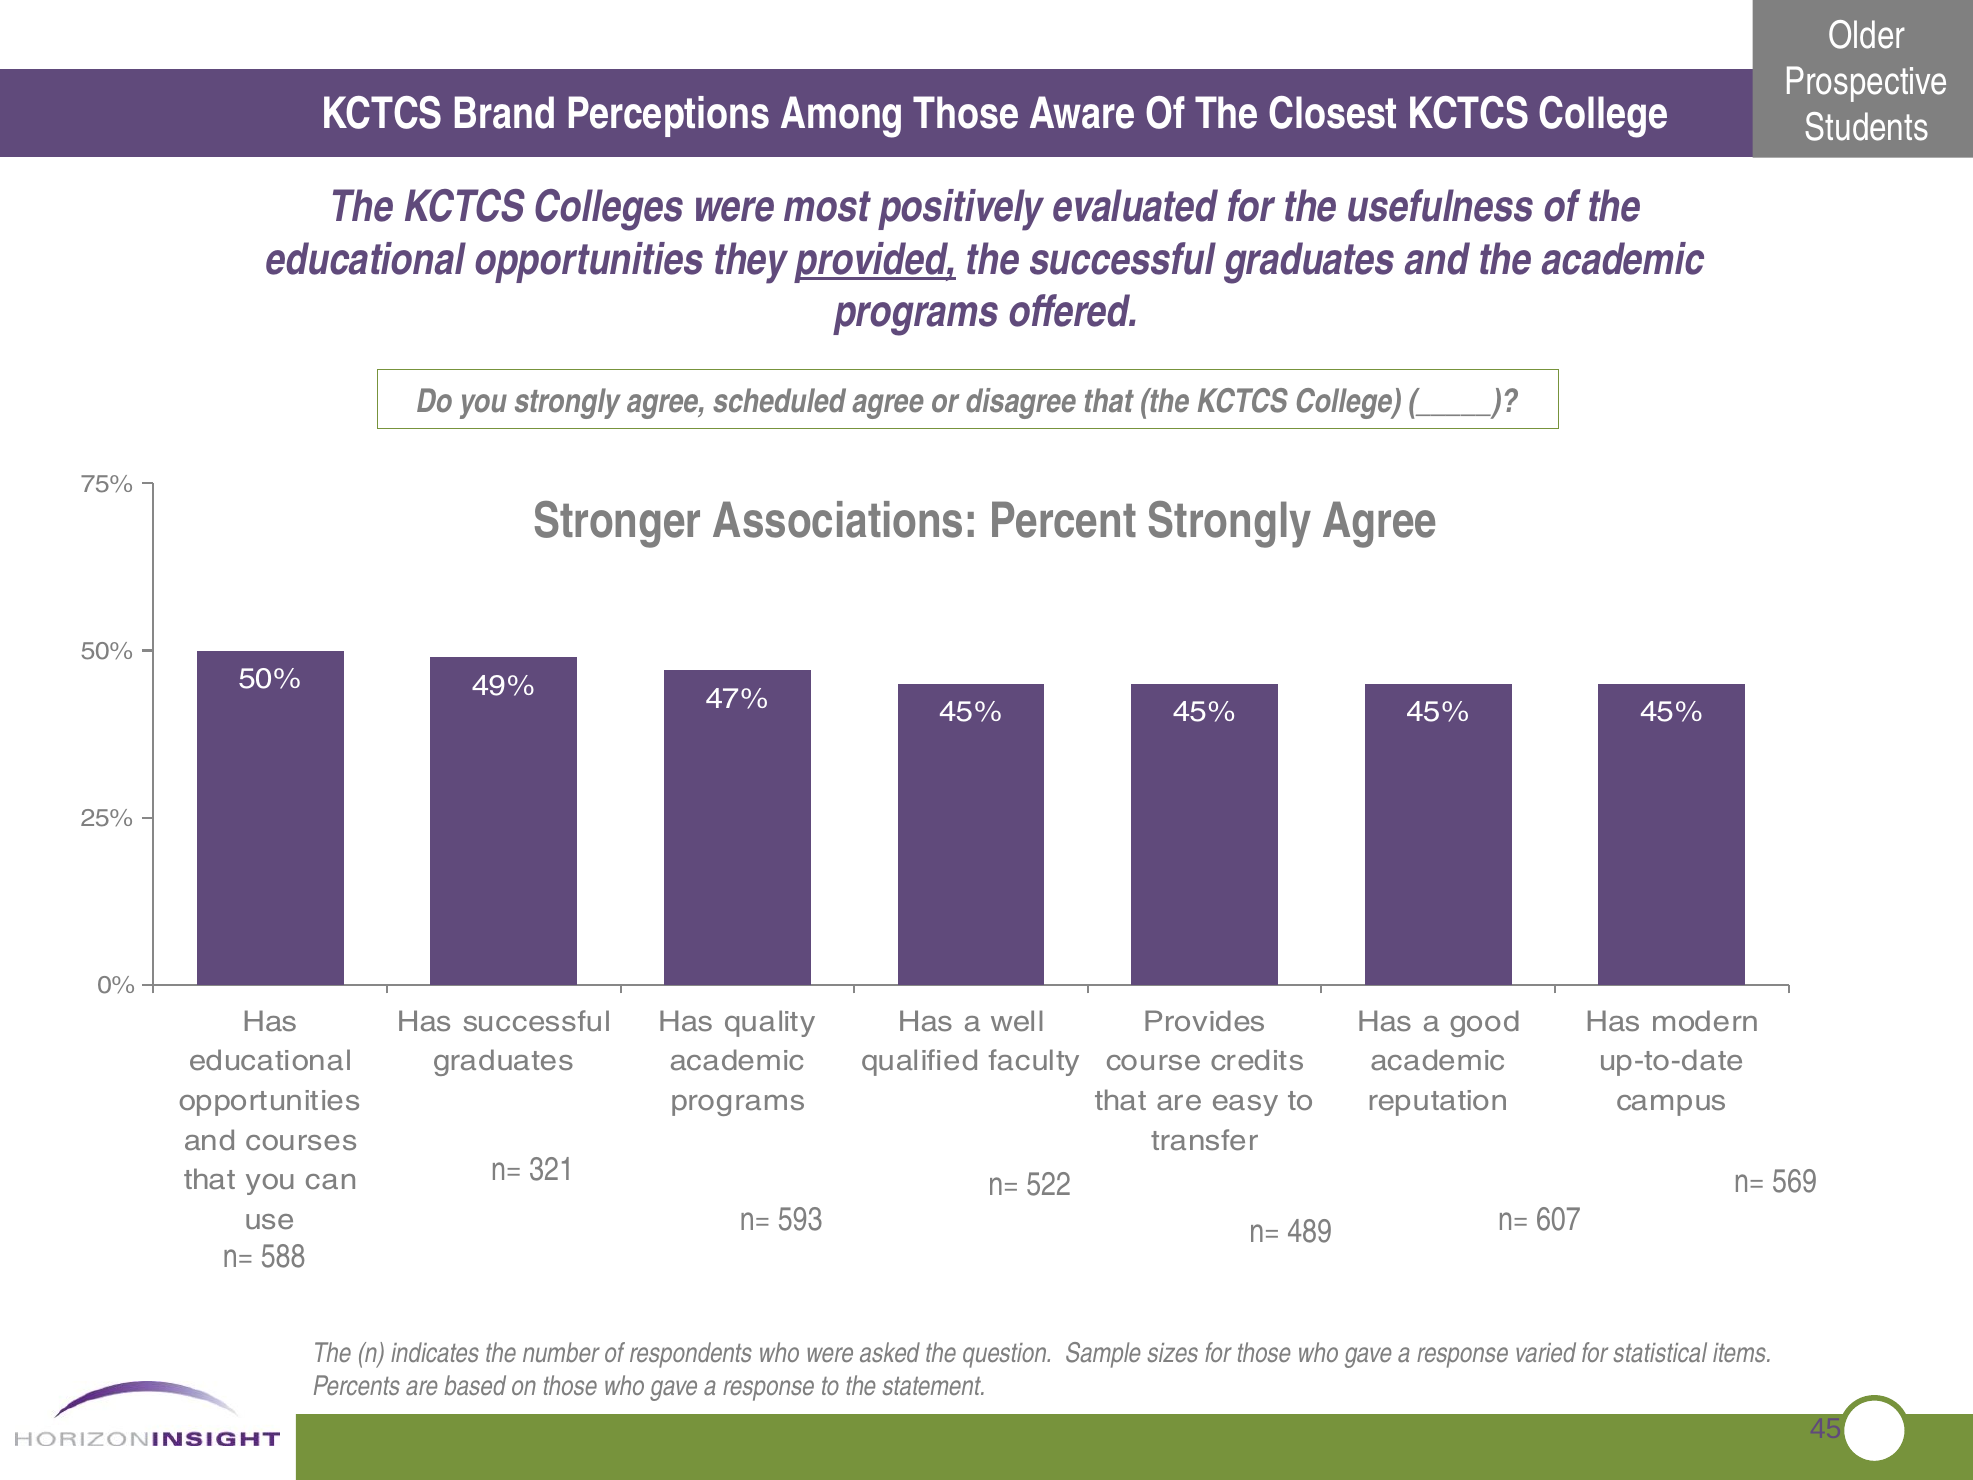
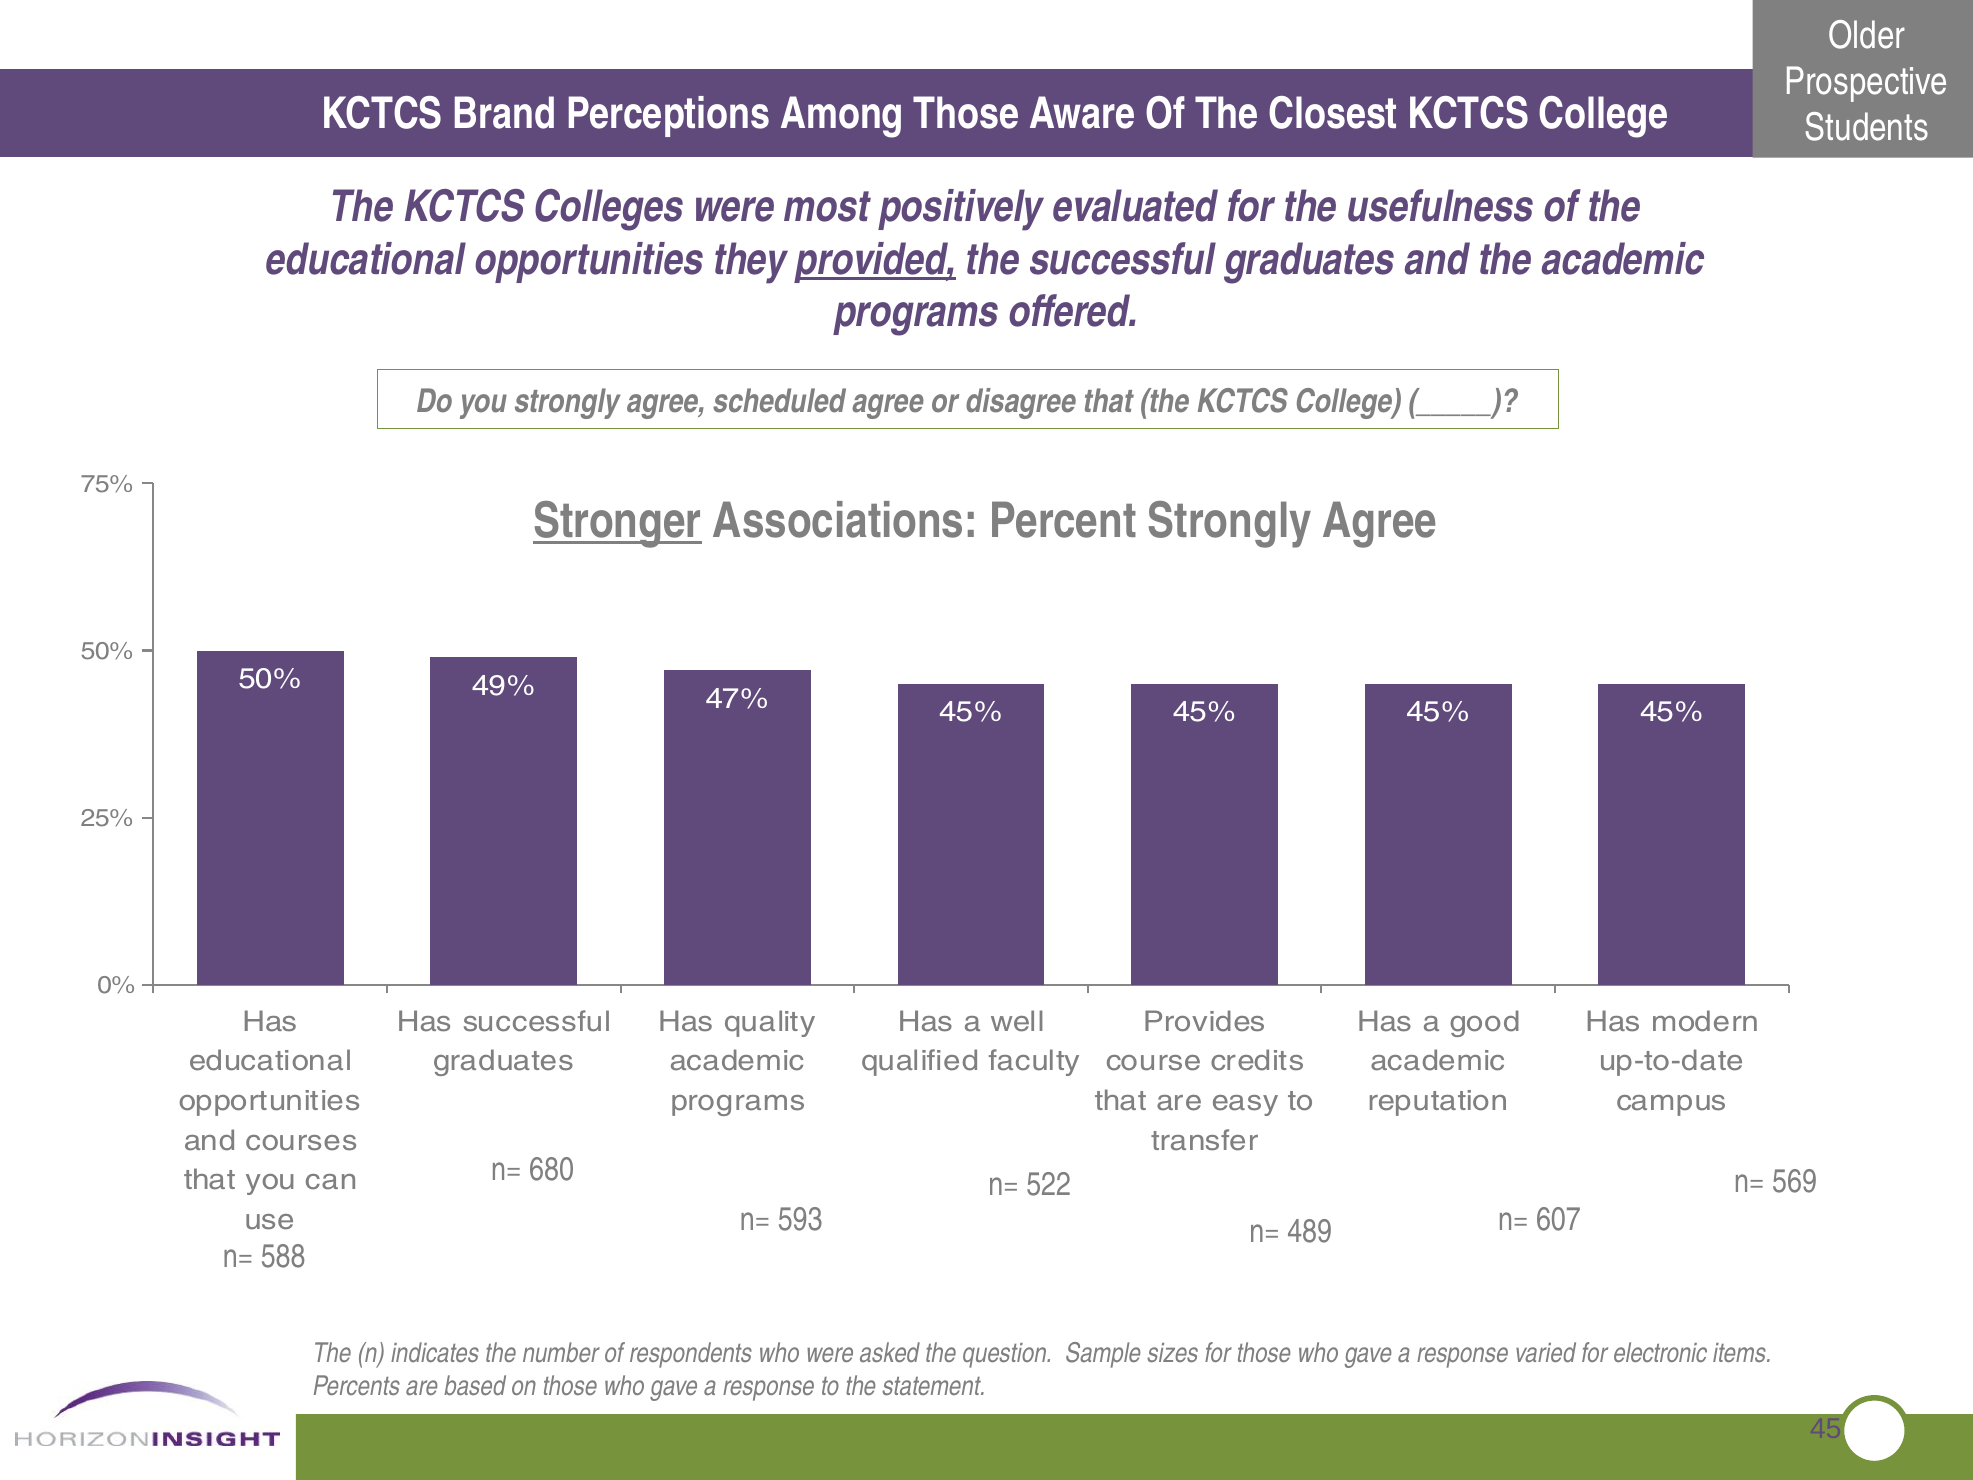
Stronger underline: none -> present
321: 321 -> 680
statistical: statistical -> electronic
